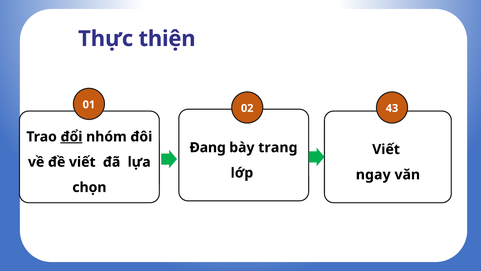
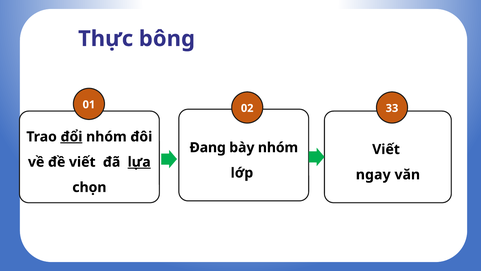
thiện: thiện -> bông
43: 43 -> 33
bày trang: trang -> nhóm
lựa underline: none -> present
